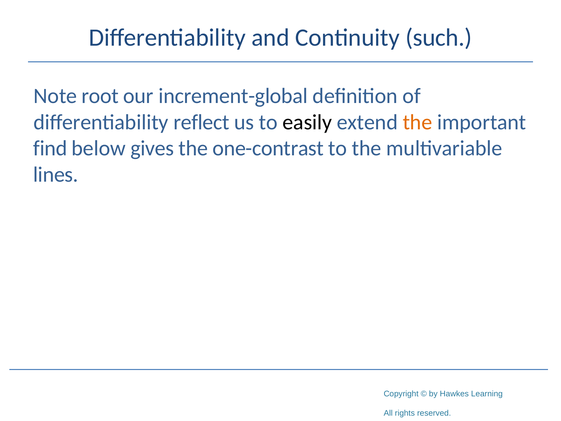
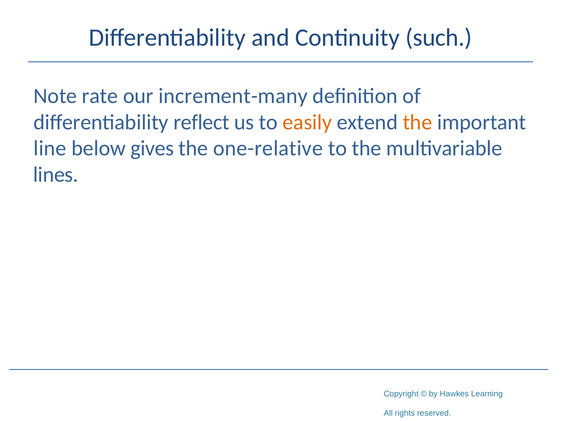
root: root -> rate
increment-global: increment-global -> increment-many
easily colour: black -> orange
find: find -> line
one-contrast: one-contrast -> one-relative
